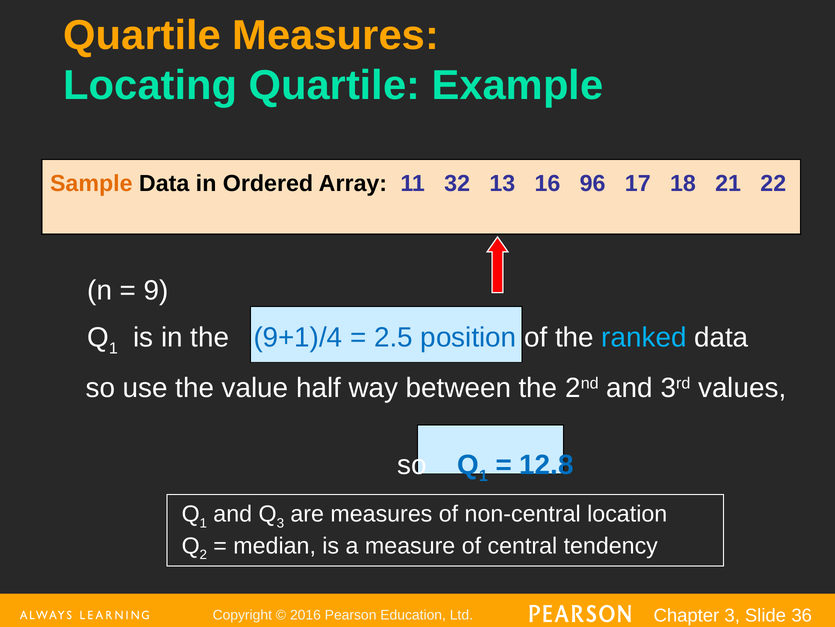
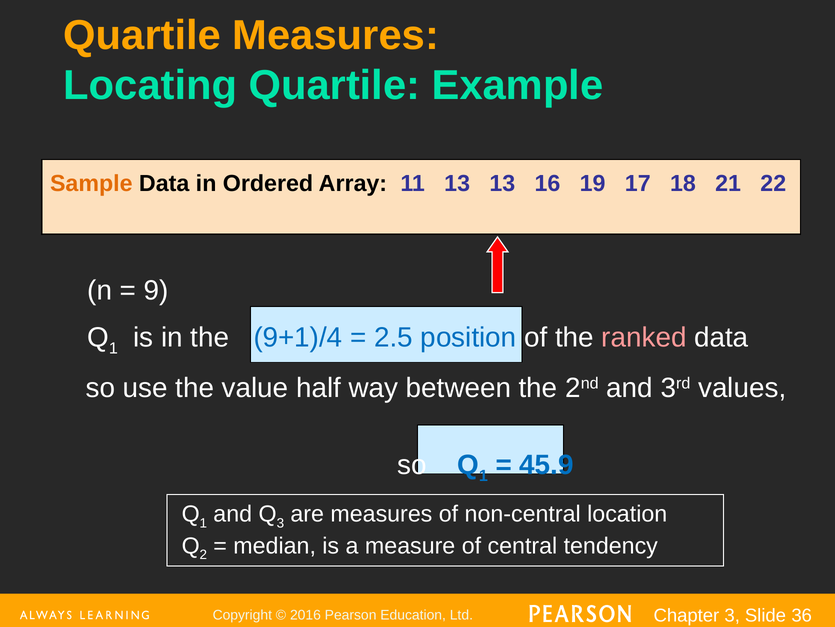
11 32: 32 -> 13
96: 96 -> 19
ranked colour: light blue -> pink
12.8: 12.8 -> 45.9
